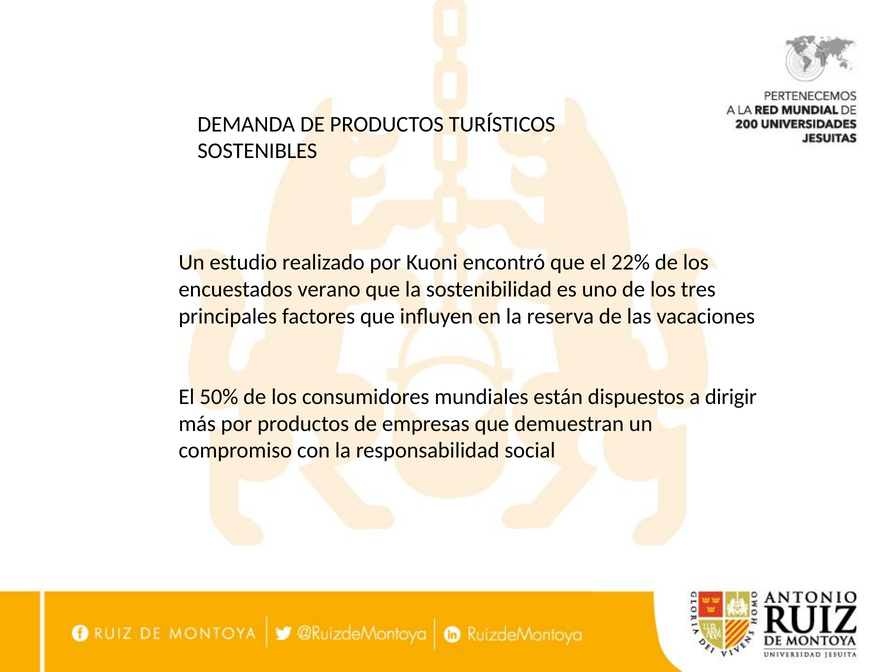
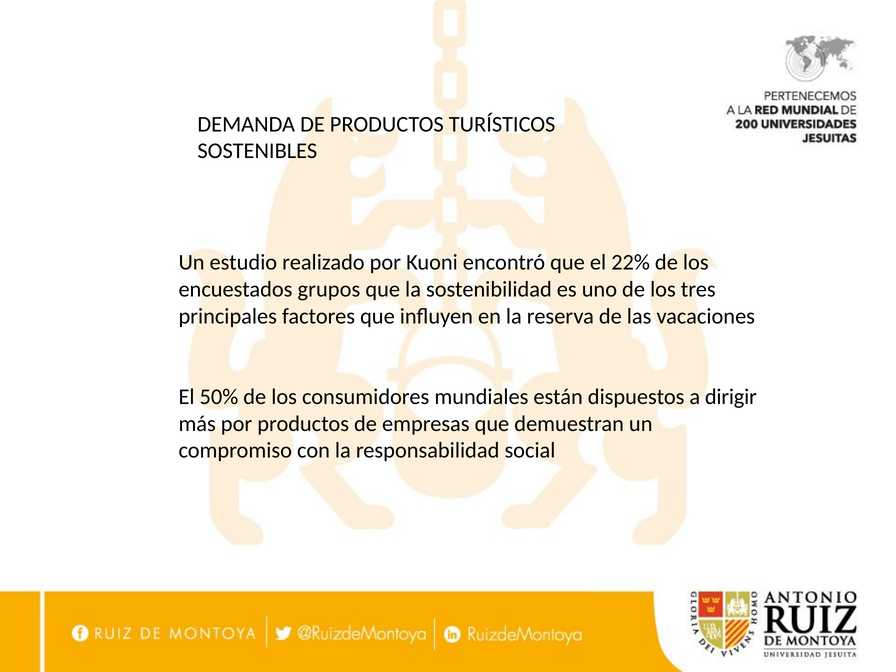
verano: verano -> grupos
